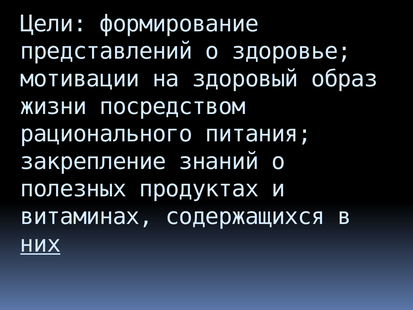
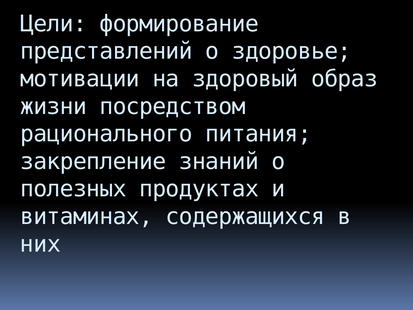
них underline: present -> none
